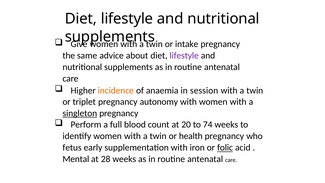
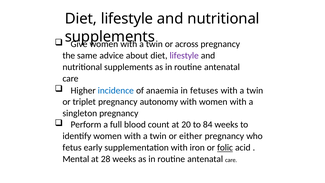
intake: intake -> across
incidence colour: orange -> blue
session: session -> fetuses
singleton underline: present -> none
74: 74 -> 84
health: health -> either
